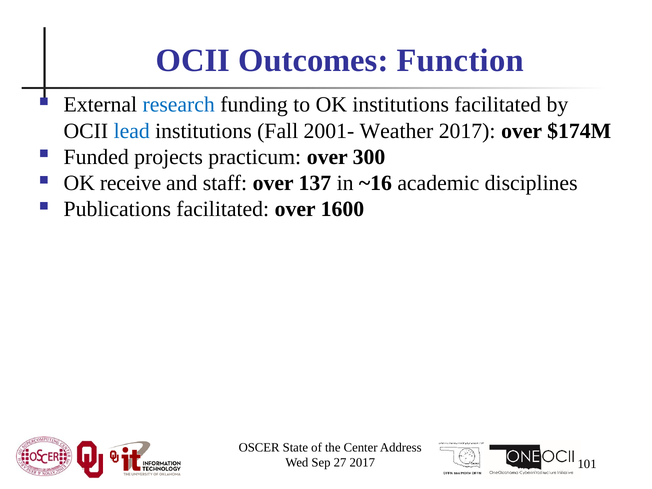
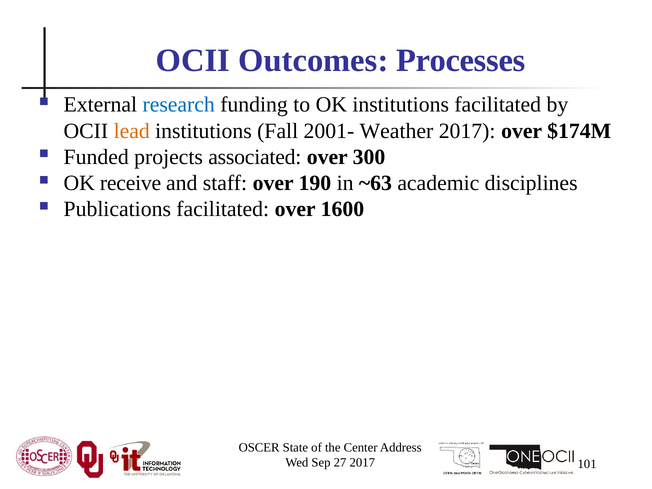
Function: Function -> Processes
lead colour: blue -> orange
practicum: practicum -> associated
137: 137 -> 190
~16: ~16 -> ~63
